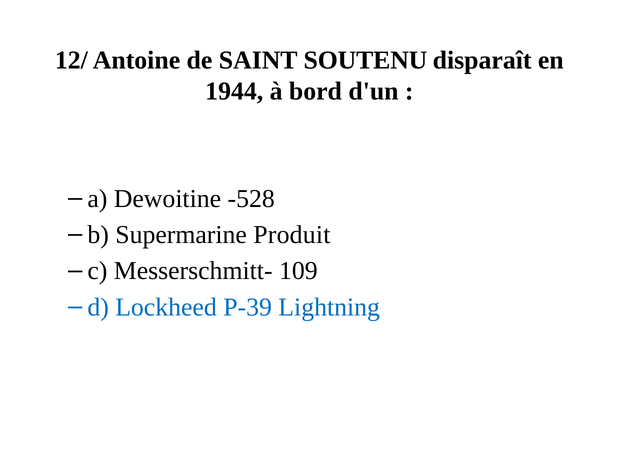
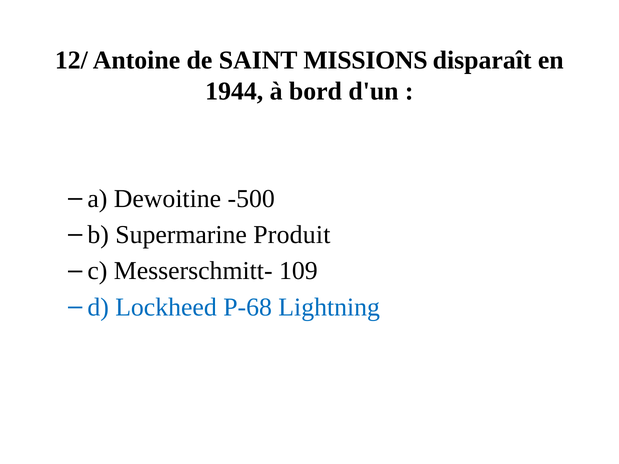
SOUTENU: SOUTENU -> MISSIONS
-528: -528 -> -500
P-39: P-39 -> P-68
